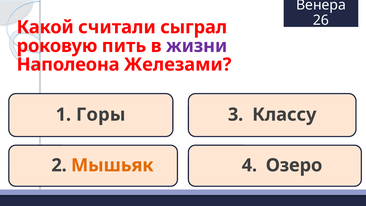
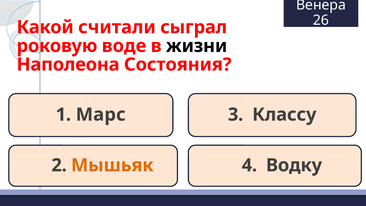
пить: пить -> воде
жизни colour: purple -> black
Железами: Железами -> Состояния
Горы: Горы -> Марс
Озеро: Озеро -> Водку
